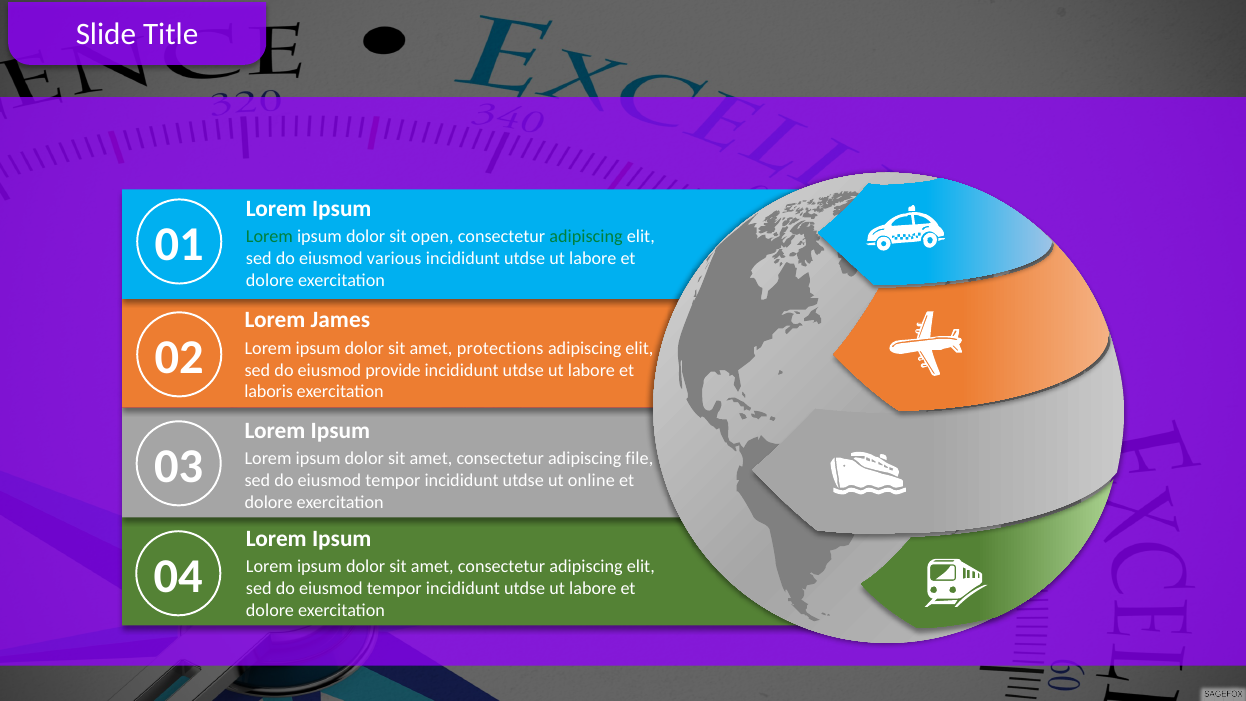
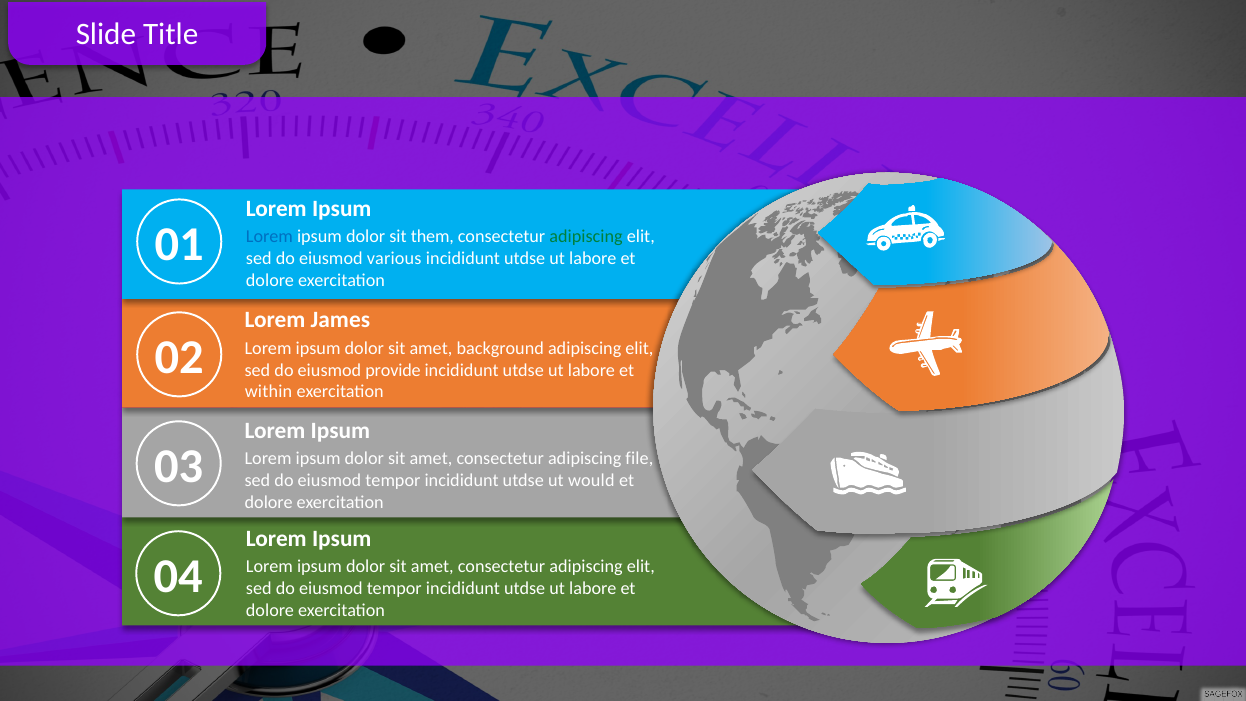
Lorem at (269, 237) colour: green -> blue
open: open -> them
protections: protections -> background
laboris: laboris -> within
online: online -> would
